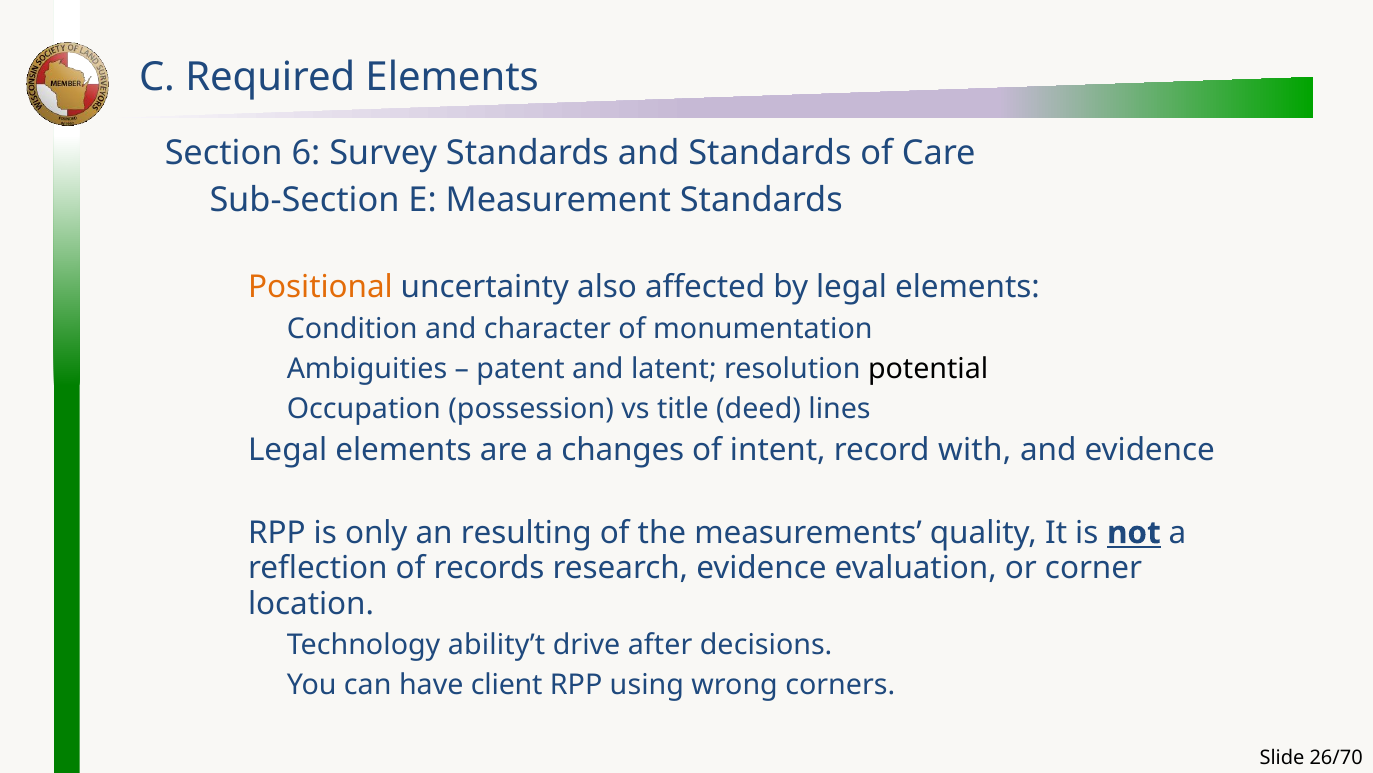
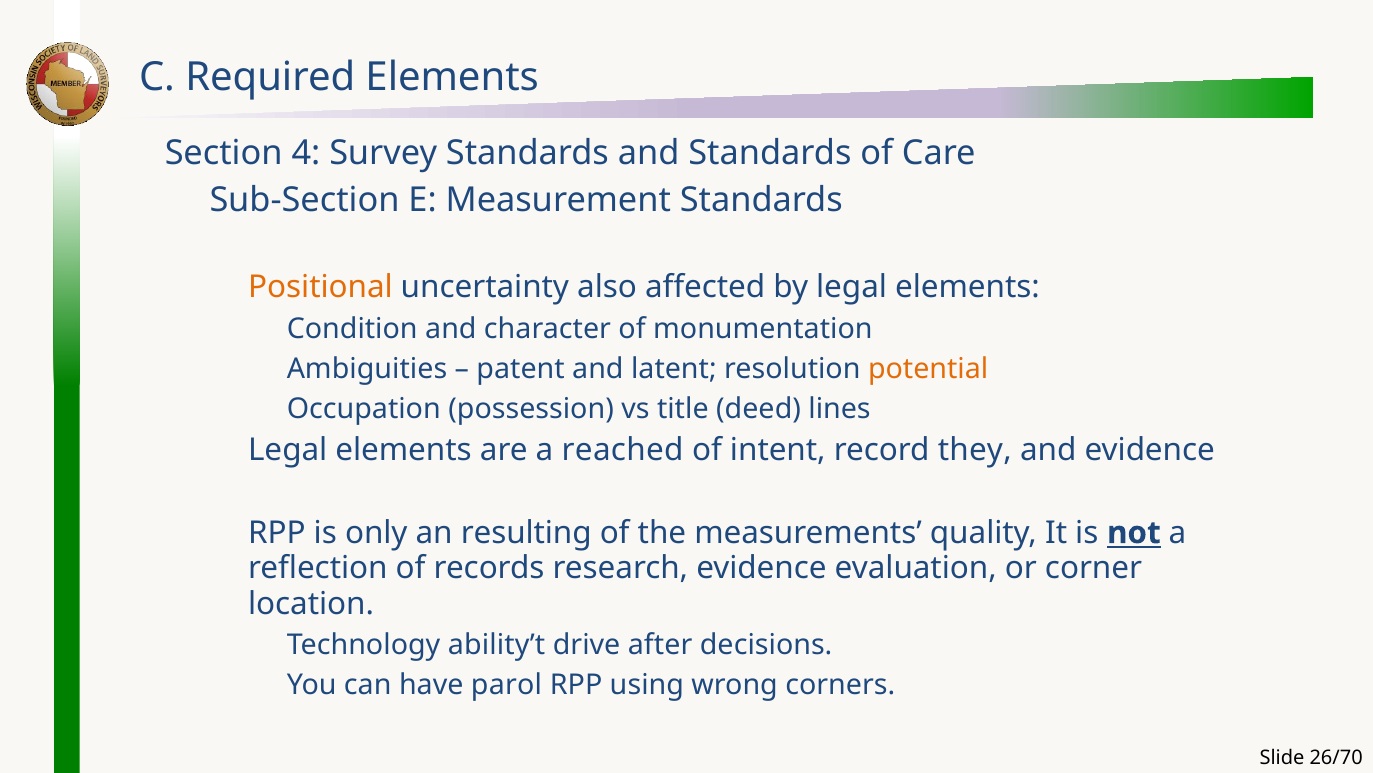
6: 6 -> 4
potential colour: black -> orange
changes: changes -> reached
with: with -> they
client: client -> parol
